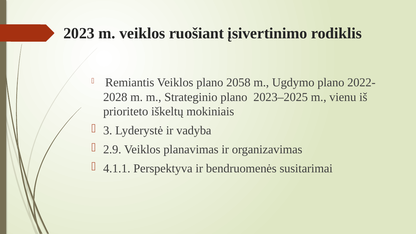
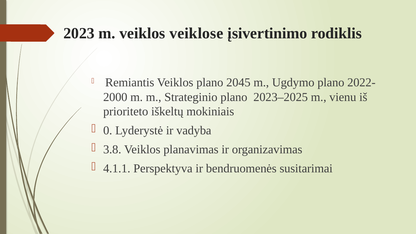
ruošiant: ruošiant -> veiklose
2058: 2058 -> 2045
2028: 2028 -> 2000
3: 3 -> 0
2.9: 2.9 -> 3.8
